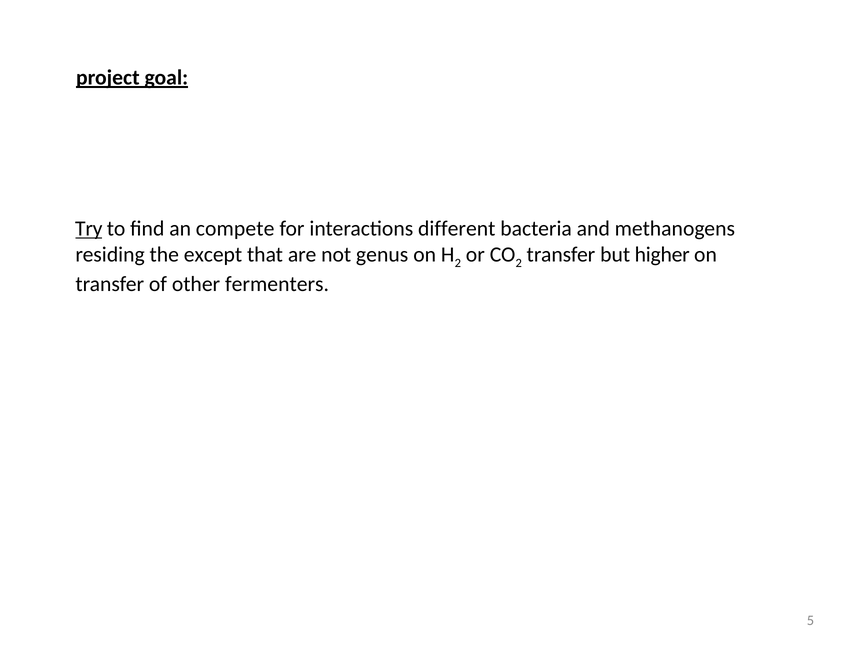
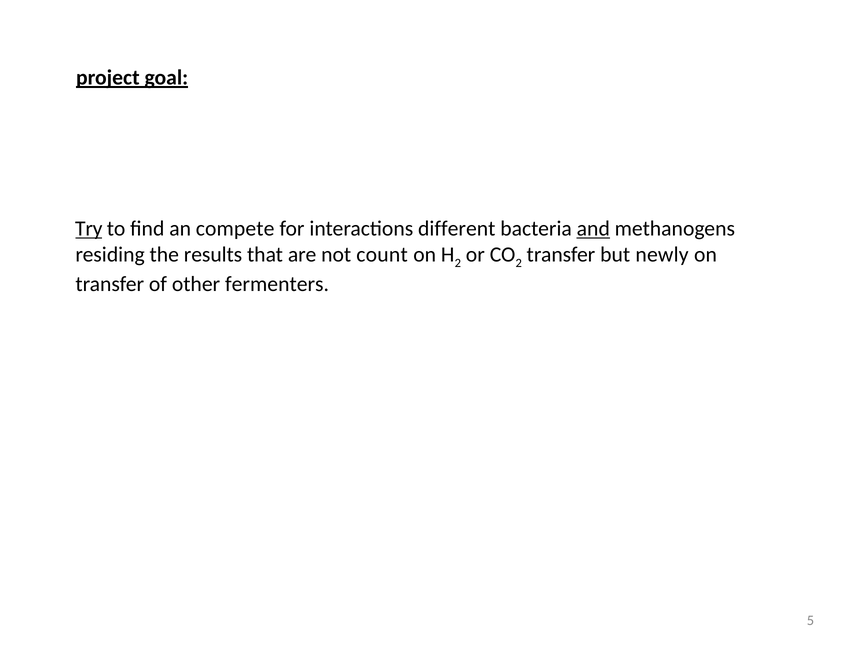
and underline: none -> present
except: except -> results
genus: genus -> count
higher: higher -> newly
